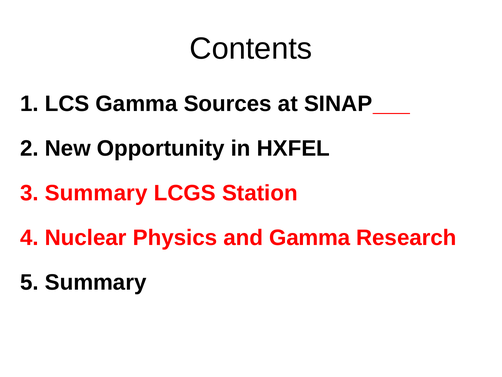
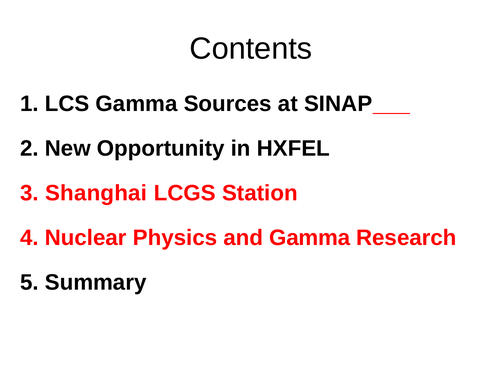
3 Summary: Summary -> Shanghai
